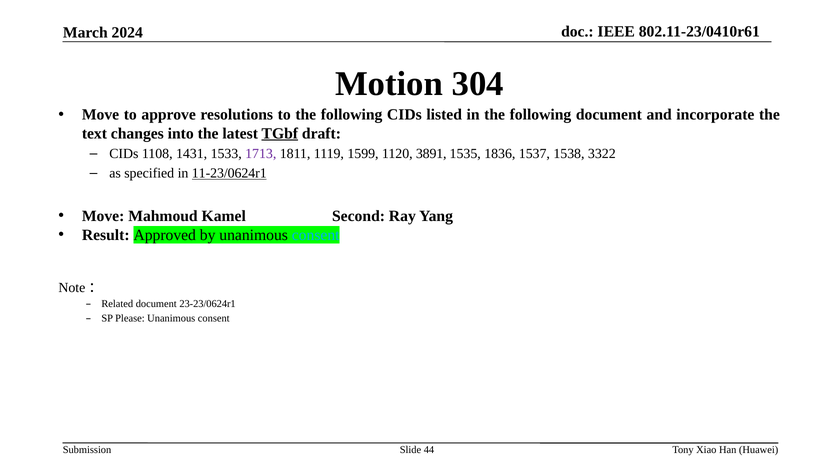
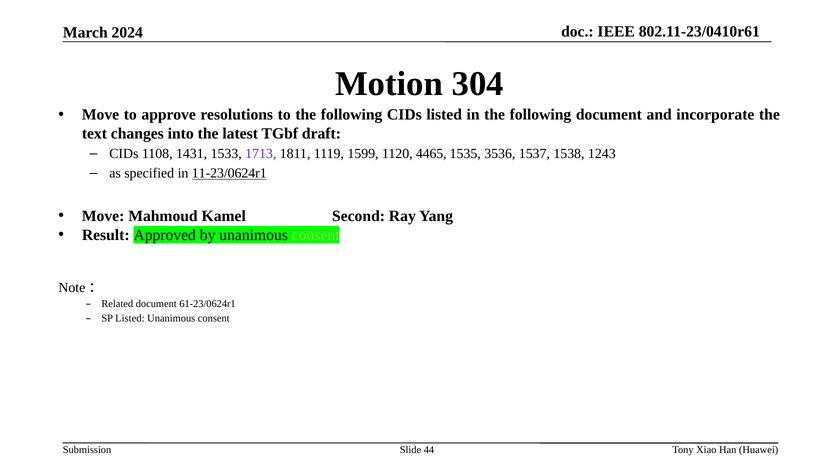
TGbf underline: present -> none
3891: 3891 -> 4465
1836: 1836 -> 3536
3322: 3322 -> 1243
consent at (316, 235) colour: light blue -> light green
23-23/0624r1: 23-23/0624r1 -> 61-23/0624r1
SP Please: Please -> Listed
